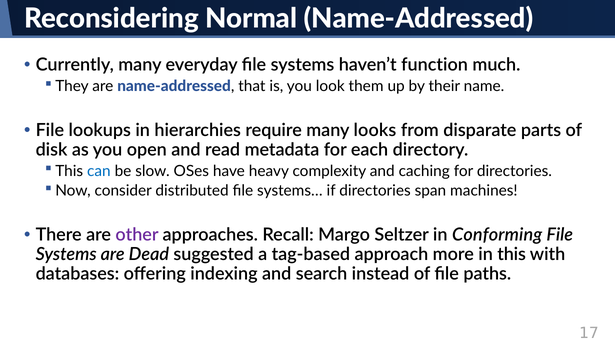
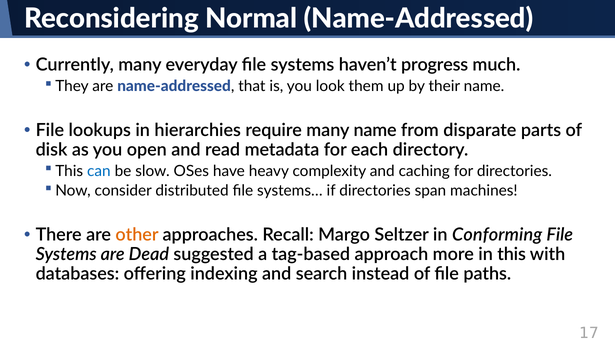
function: function -> progress
many looks: looks -> name
other colour: purple -> orange
